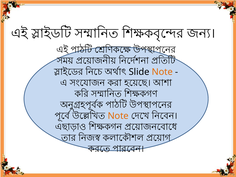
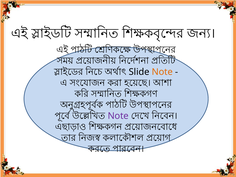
Note at (118, 116) colour: orange -> purple
